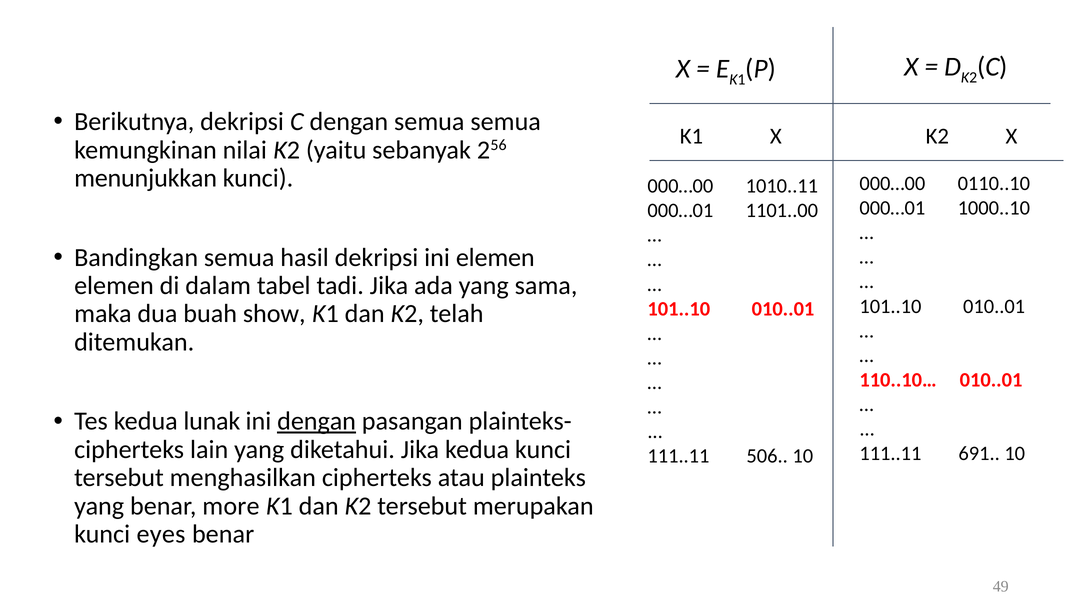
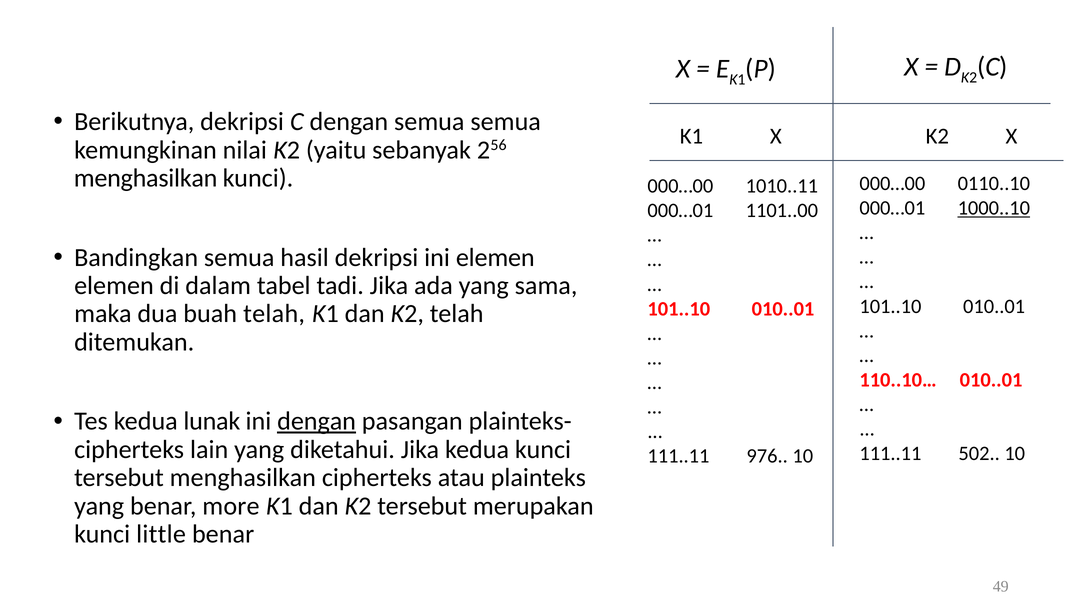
menunjukkan at (146, 178): menunjukkan -> menghasilkan
1000..10 underline: none -> present
buah show: show -> telah
691: 691 -> 502
506: 506 -> 976
eyes: eyes -> little
